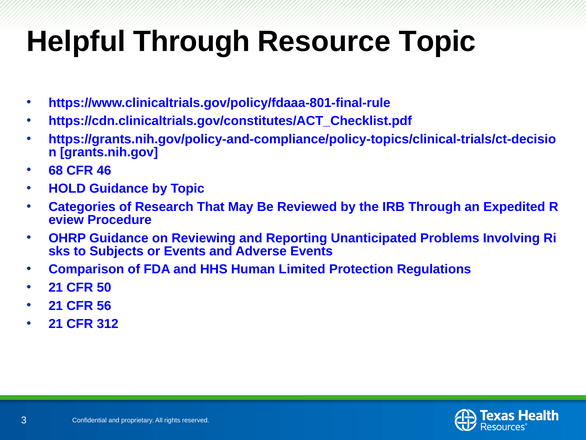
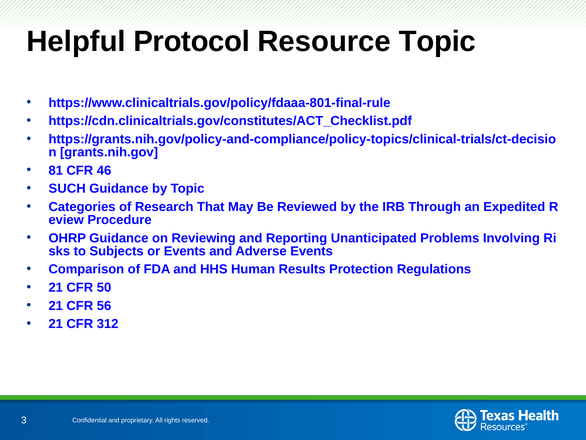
Helpful Through: Through -> Protocol
68: 68 -> 81
HOLD: HOLD -> SUCH
Limited: Limited -> Results
